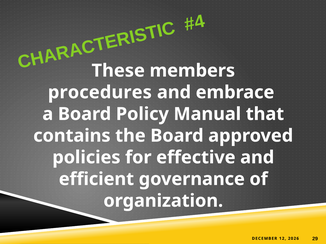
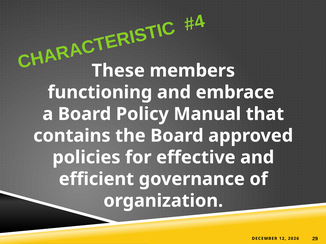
procedures: procedures -> functioning
